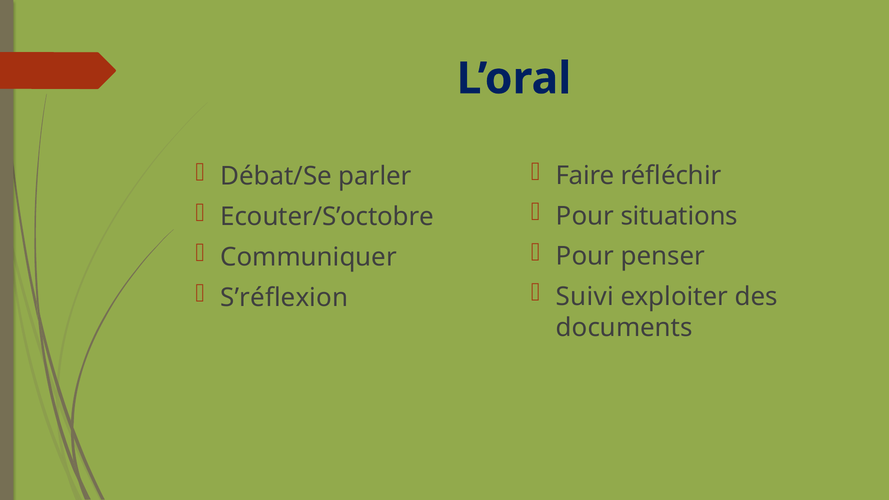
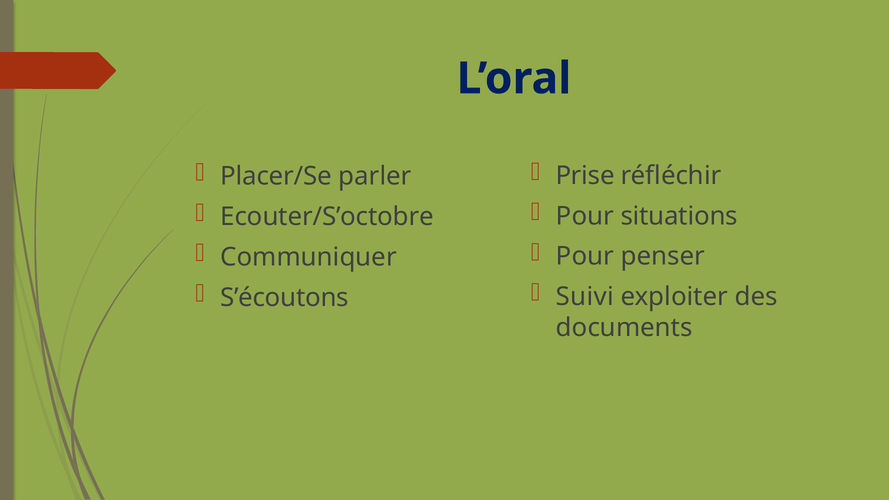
Faire: Faire -> Prise
Débat/Se: Débat/Se -> Placer/Se
S’réflexion: S’réflexion -> S’écoutons
